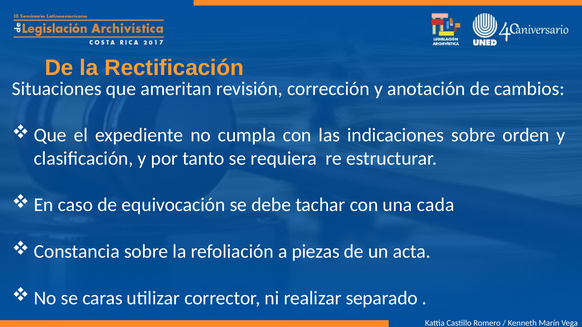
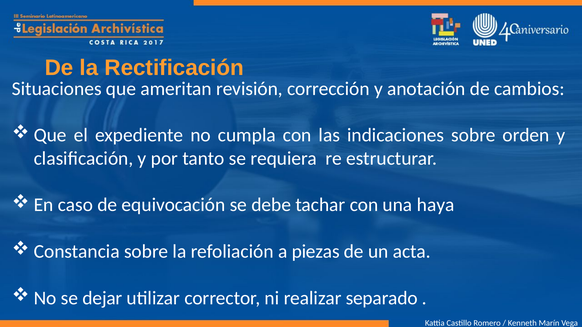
cada: cada -> haya
caras: caras -> dejar
